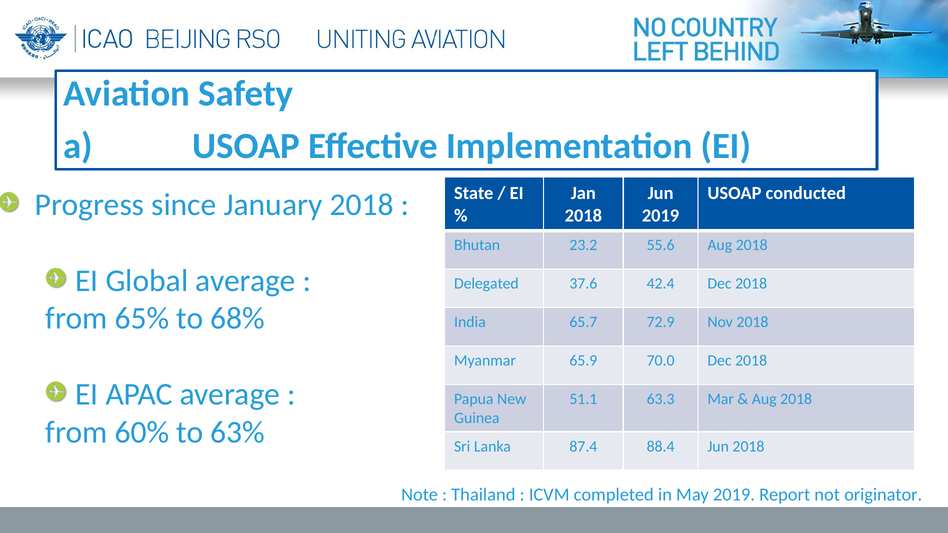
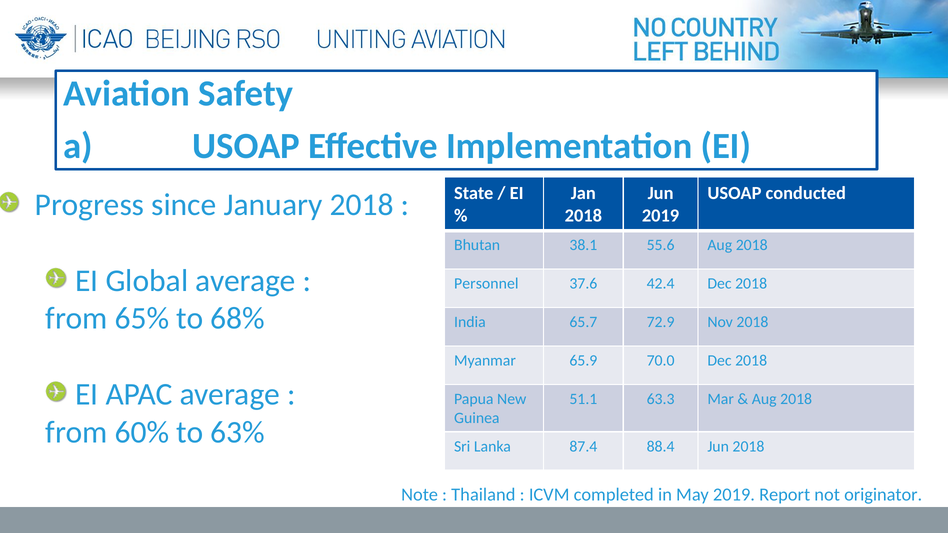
23.2: 23.2 -> 38.1
Delegated: Delegated -> Personnel
